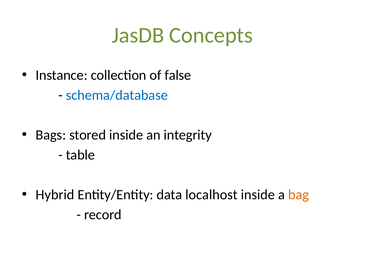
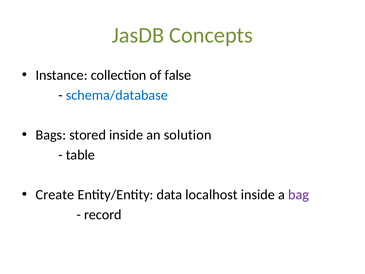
integrity: integrity -> solution
Hybrid: Hybrid -> Create
bag colour: orange -> purple
